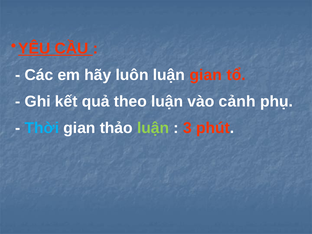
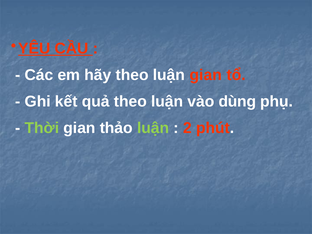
hãy luôn: luôn -> theo
cảnh: cảnh -> dùng
Thời colour: light blue -> light green
3: 3 -> 2
